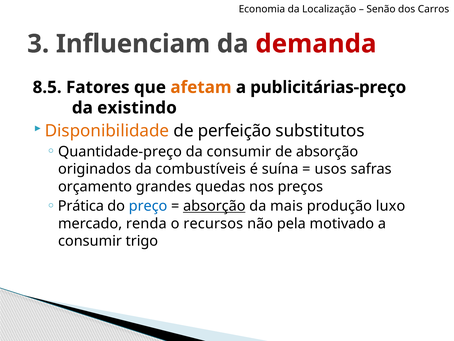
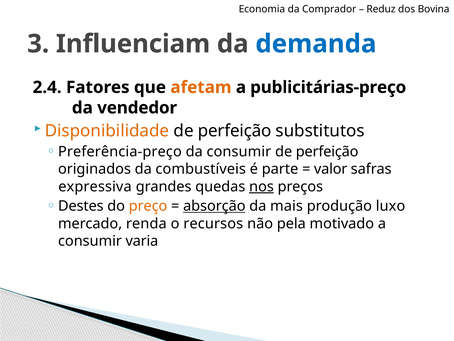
Localização: Localização -> Comprador
Senão: Senão -> Reduz
Carros: Carros -> Bovina
demanda colour: red -> blue
8.5: 8.5 -> 2.4
existindo: existindo -> vendedor
Quantidade-preço: Quantidade-preço -> Preferência-preço
absorção at (327, 151): absorção -> perfeição
suína: suína -> parte
usos: usos -> valor
orçamento: orçamento -> expressiva
nos underline: none -> present
Prática: Prática -> Destes
preço colour: blue -> orange
trigo: trigo -> varia
